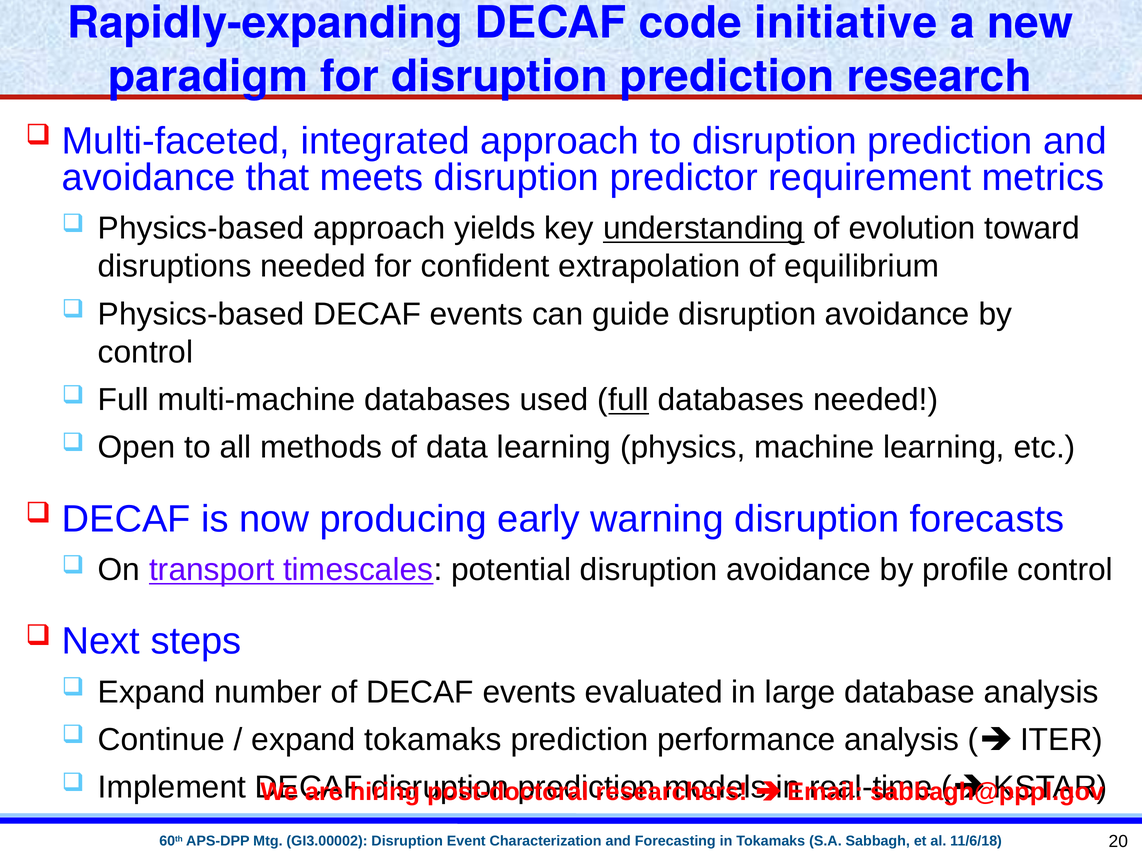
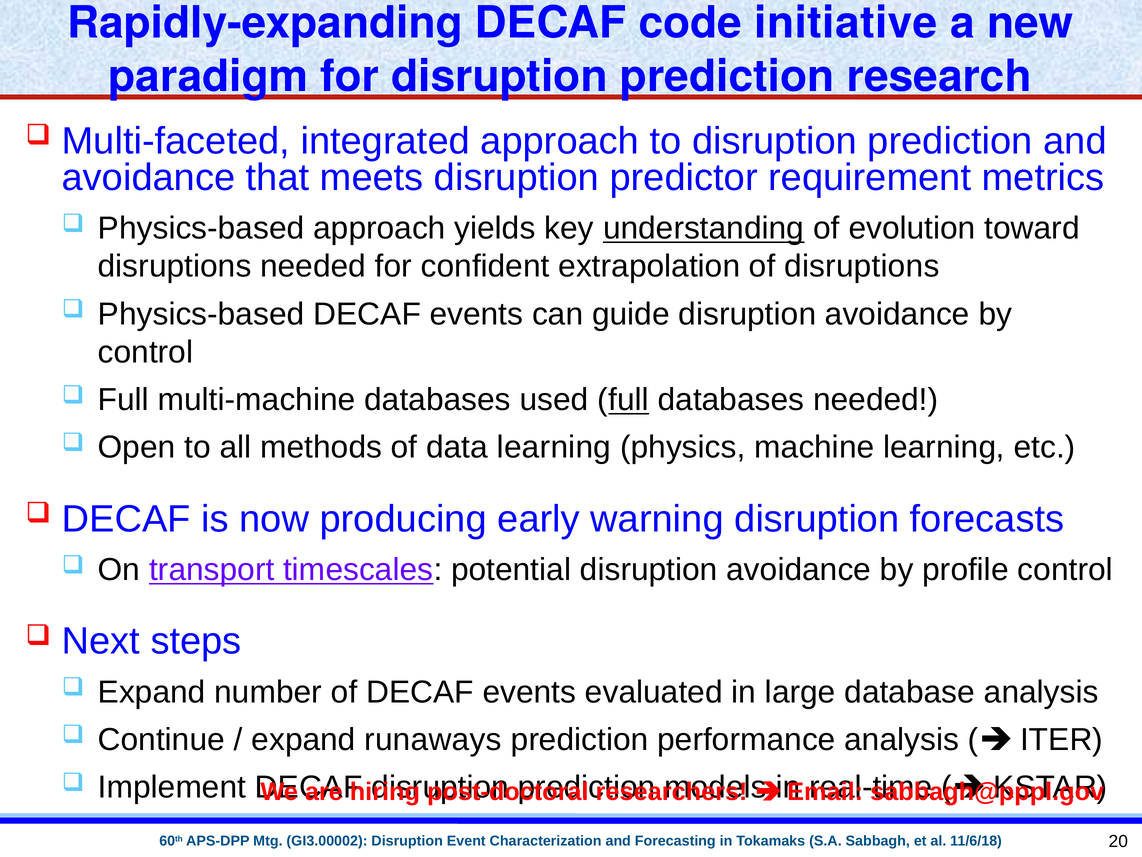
of equilibrium: equilibrium -> disruptions
expand tokamaks: tokamaks -> runaways
